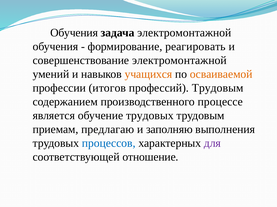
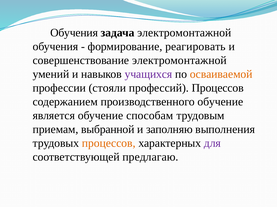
учащихся colour: orange -> purple
итогов: итогов -> стояли
профессий Трудовым: Трудовым -> Процессов
производственного процессе: процессе -> обучение
обучение трудовых: трудовых -> способам
предлагаю: предлагаю -> выбранной
процессов at (109, 144) colour: blue -> orange
отношение: отношение -> предлагаю
